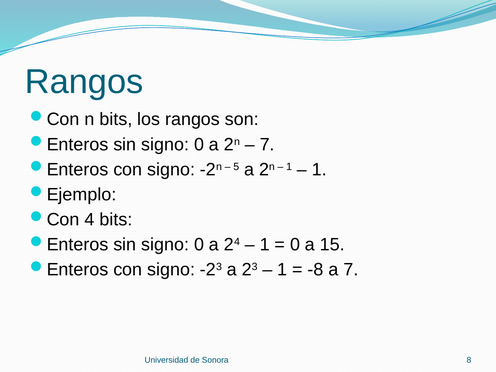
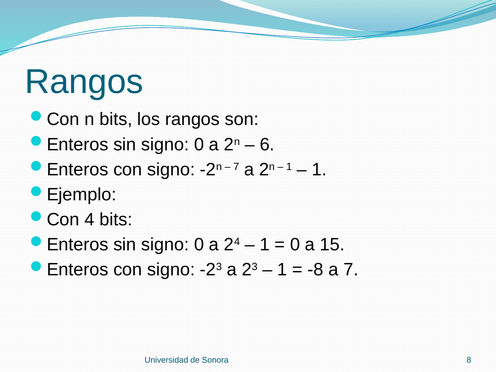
7 at (267, 144): 7 -> 6
5 at (236, 167): 5 -> 7
